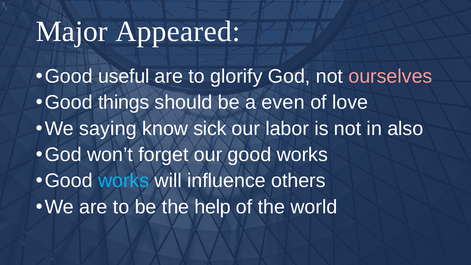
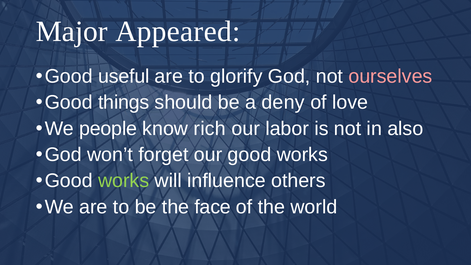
even: even -> deny
saying: saying -> people
sick: sick -> rich
works at (124, 181) colour: light blue -> light green
help: help -> face
